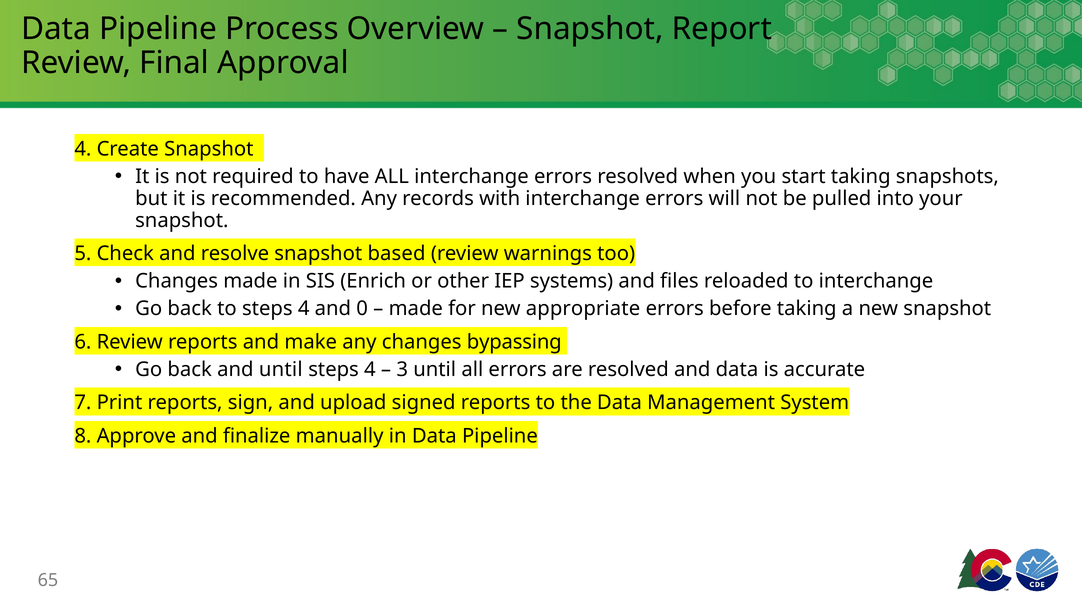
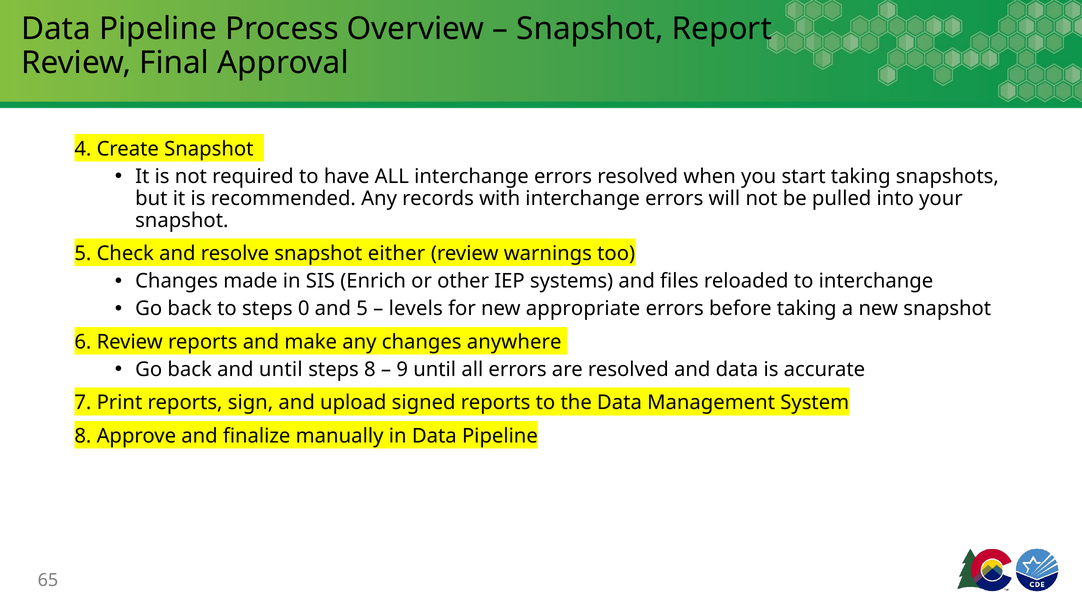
based: based -> either
to steps 4: 4 -> 0
and 0: 0 -> 5
made at (416, 308): made -> levels
bypassing: bypassing -> anywhere
4 at (370, 369): 4 -> 8
3: 3 -> 9
